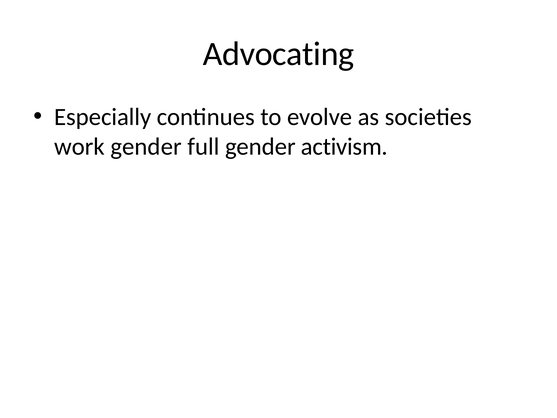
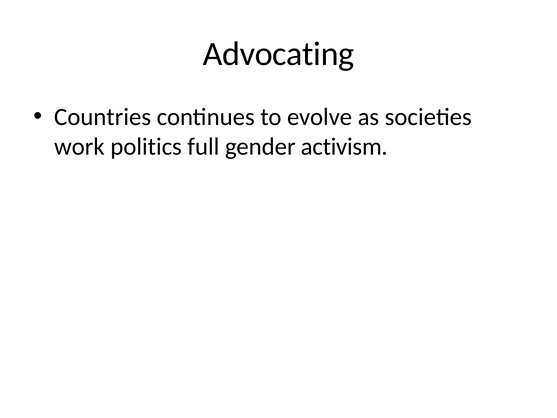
Especially: Especially -> Countries
work gender: gender -> politics
